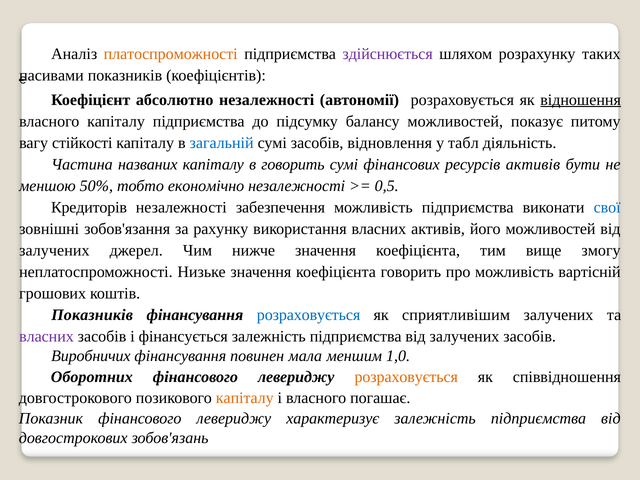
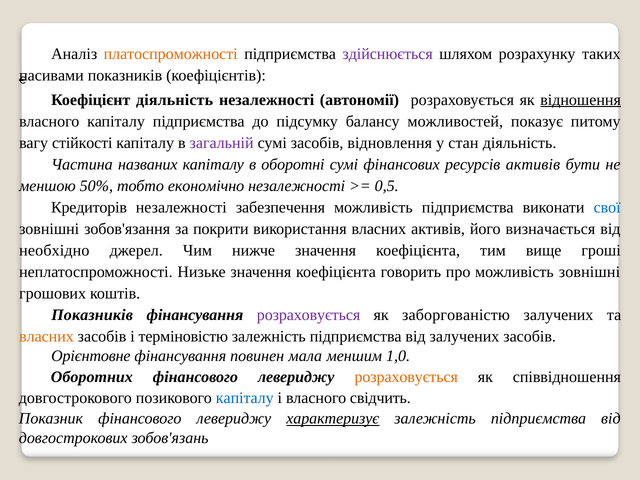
Коефіцієнт абсолютно: абсолютно -> діяльність
загальній colour: blue -> purple
табл: табл -> стан
в говорить: говорить -> оборотні
рахунку: рахунку -> покрити
його можливостей: можливостей -> визначається
залучених at (54, 250): залучених -> необхідно
змогу: змогу -> гроші
можливість вартісній: вартісній -> зовнішні
розраховується at (309, 315) colour: blue -> purple
сприятливішим: сприятливішим -> заборгованістю
власних at (46, 336) colour: purple -> orange
фінансується: фінансується -> терміновістю
Виробничих: Виробничих -> Орієнтовне
капіталу at (245, 398) colour: orange -> blue
погашає: погашає -> свідчить
характеризує underline: none -> present
